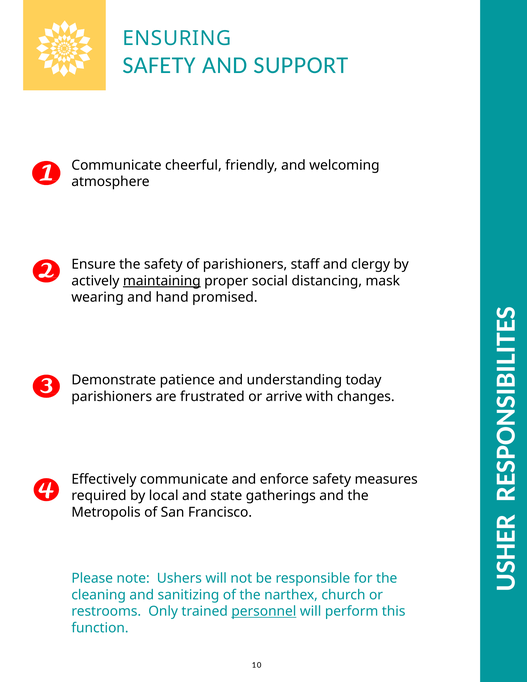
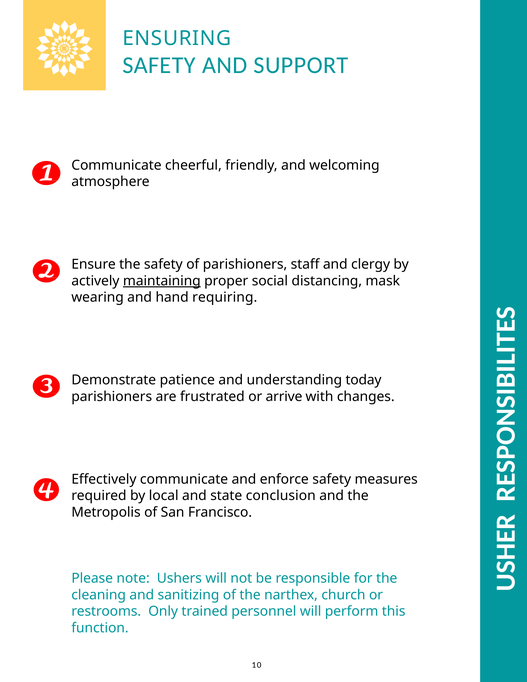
promised: promised -> requiring
gatherings: gatherings -> conclusion
personnel underline: present -> none
